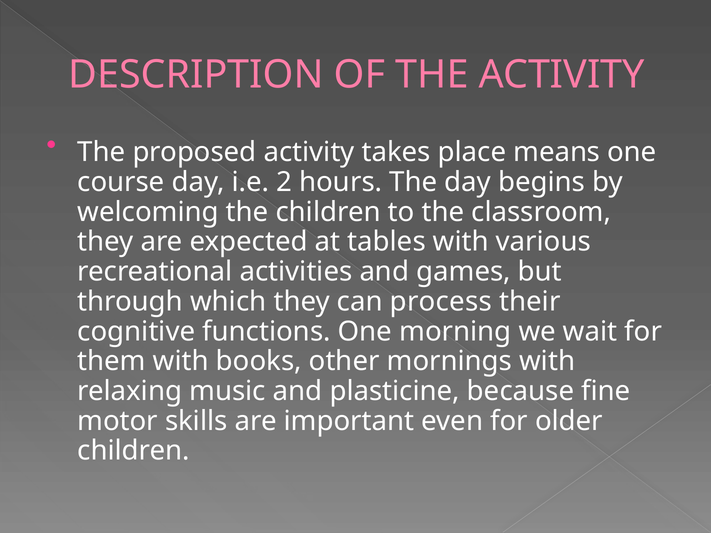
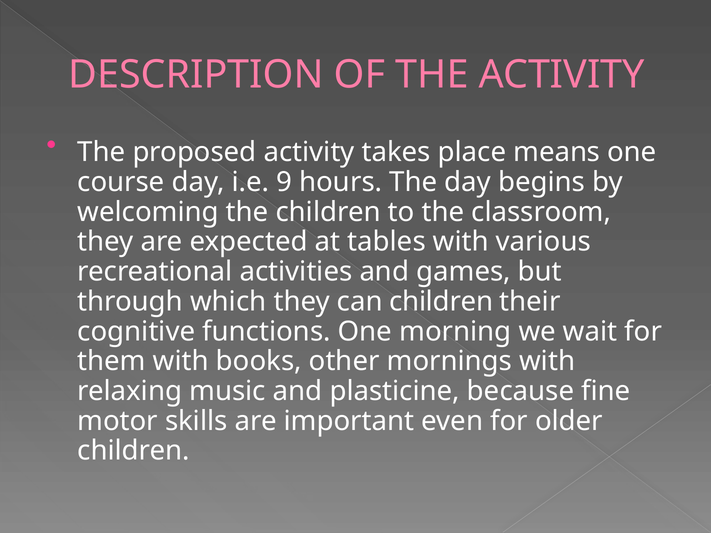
2: 2 -> 9
can process: process -> children
